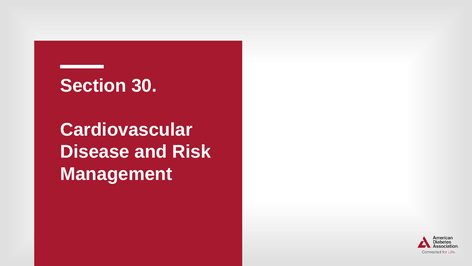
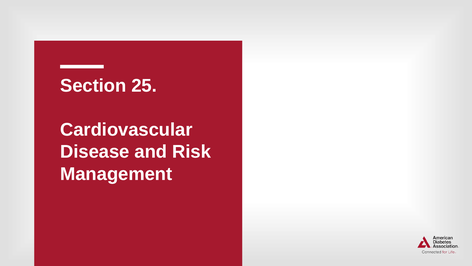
30: 30 -> 25
